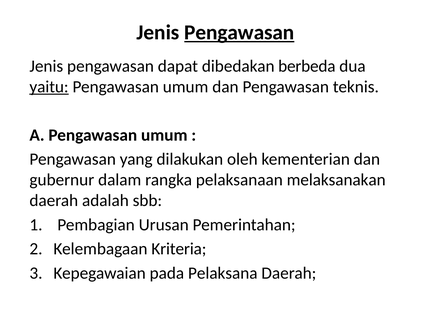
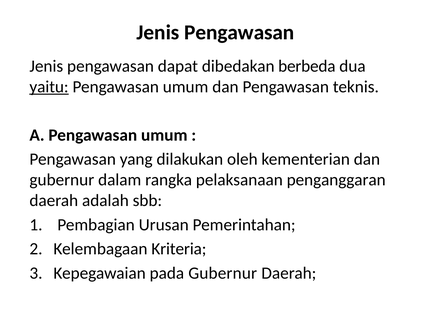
Pengawasan at (239, 32) underline: present -> none
melaksanakan: melaksanakan -> penganggaran
pada Pelaksana: Pelaksana -> Gubernur
